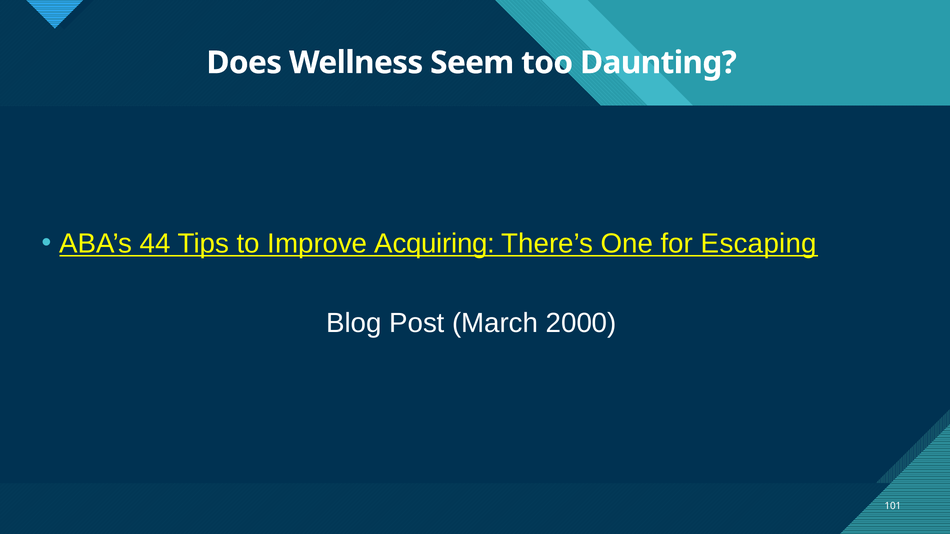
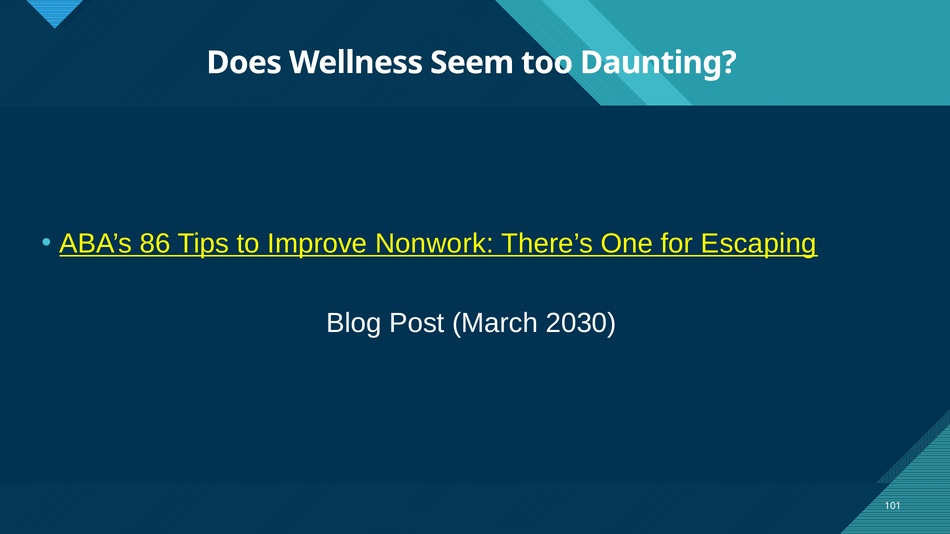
44: 44 -> 86
Acquiring: Acquiring -> Nonwork
2000: 2000 -> 2030
